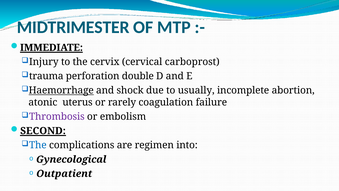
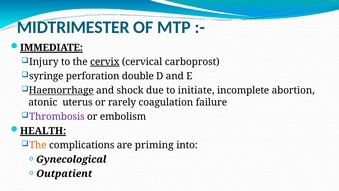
cervix underline: none -> present
trauma: trauma -> syringe
usually: usually -> initiate
SECOND: SECOND -> HEALTH
The at (38, 145) colour: blue -> orange
regimen: regimen -> priming
